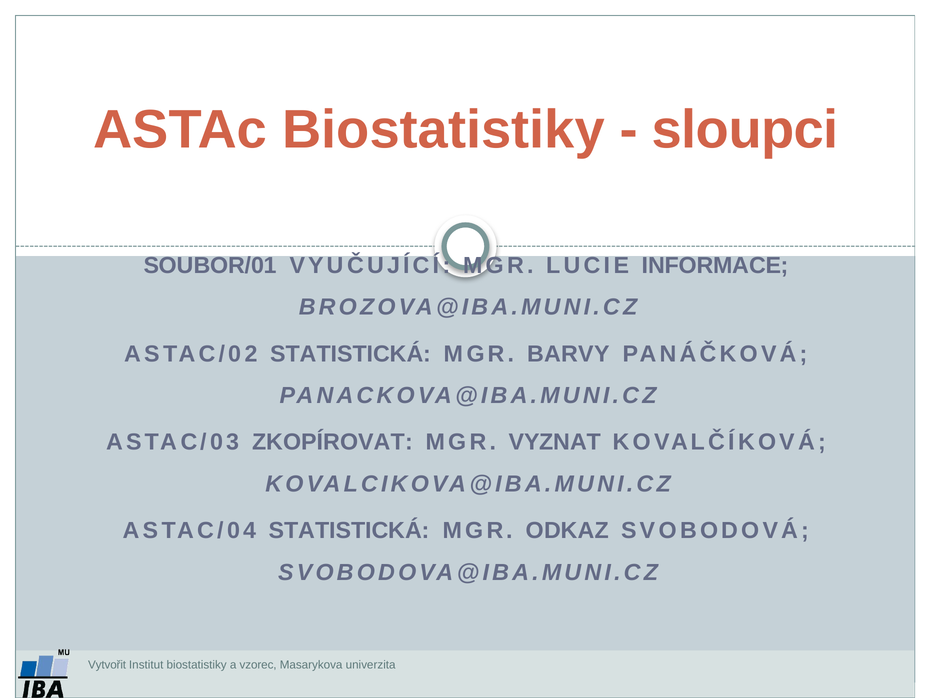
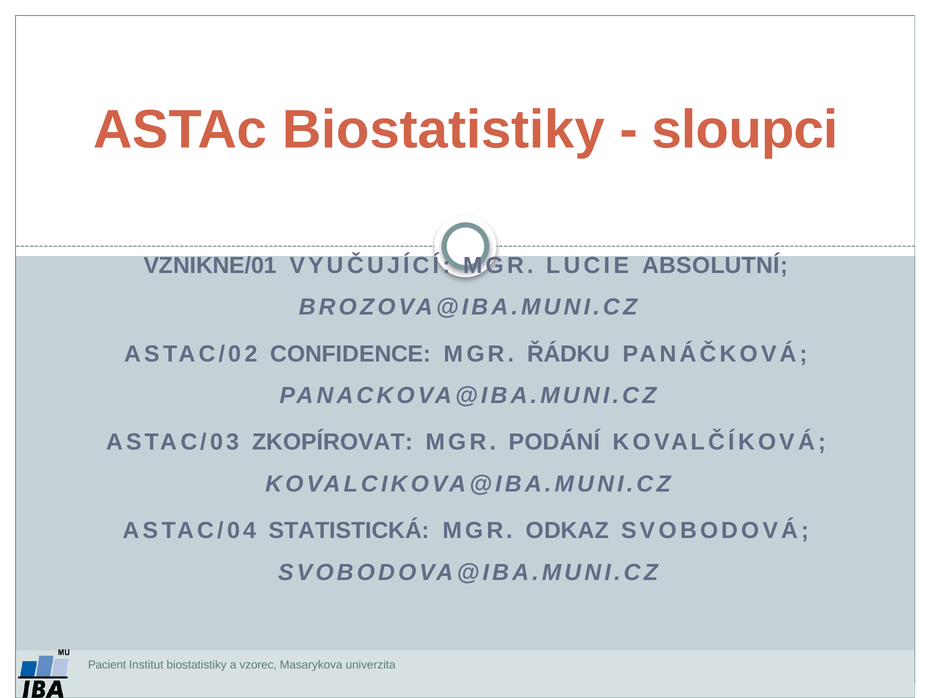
SOUBOR/01: SOUBOR/01 -> VZNIKNE/01
INFORMACE: INFORMACE -> ABSOLUTNÍ
ASTAC/02 STATISTICKÁ: STATISTICKÁ -> CONFIDENCE
BARVY: BARVY -> ŘÁDKU
VYZNAT: VYZNAT -> PODÁNÍ
Vytvořit: Vytvořit -> Pacient
